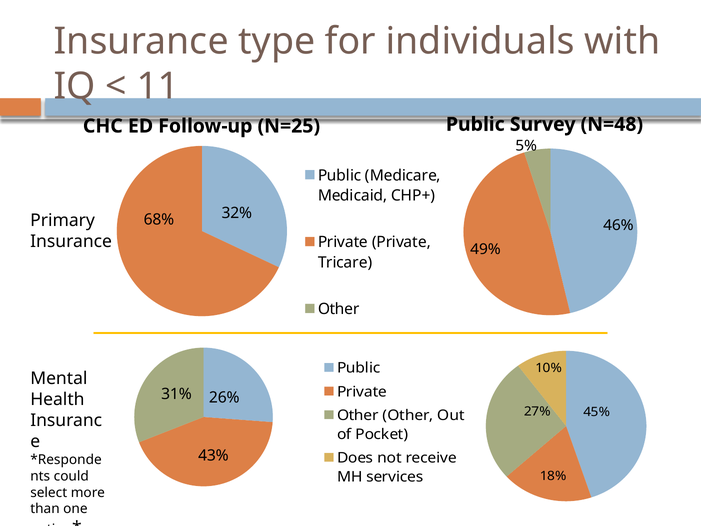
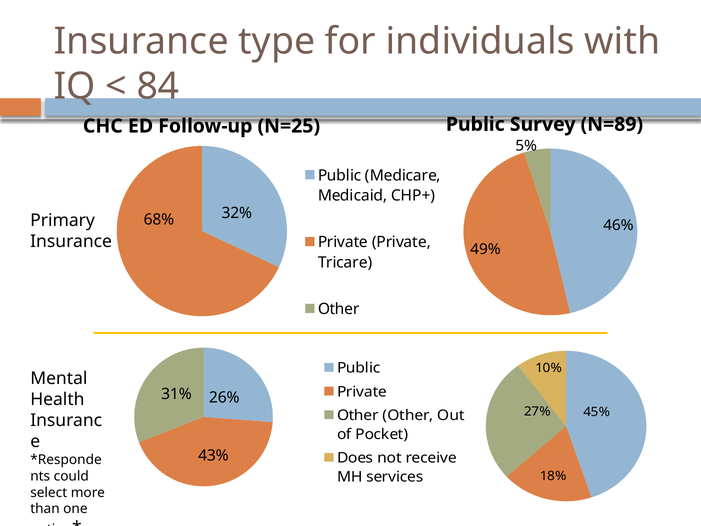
11: 11 -> 84
N=48: N=48 -> N=89
